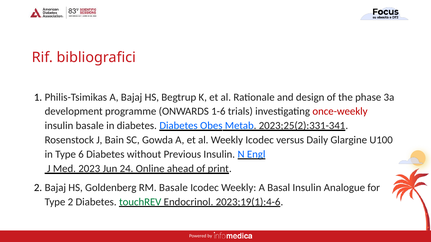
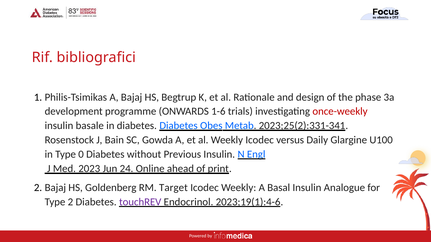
6: 6 -> 0
RM Basale: Basale -> Target
touchREV colour: green -> purple
